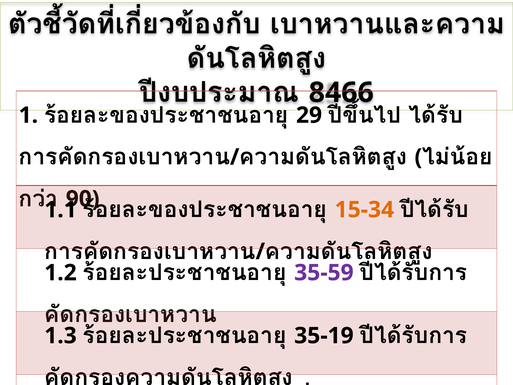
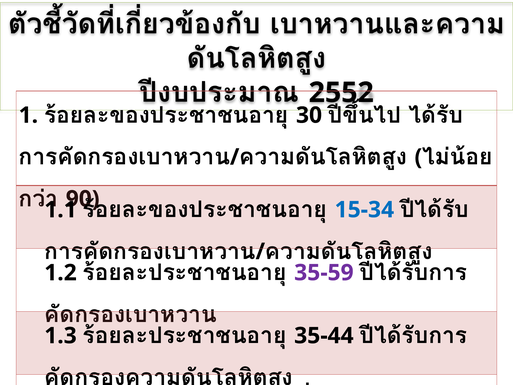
8466: 8466 -> 2552
29: 29 -> 30
15-34 colour: orange -> blue
35-19: 35-19 -> 35-44
